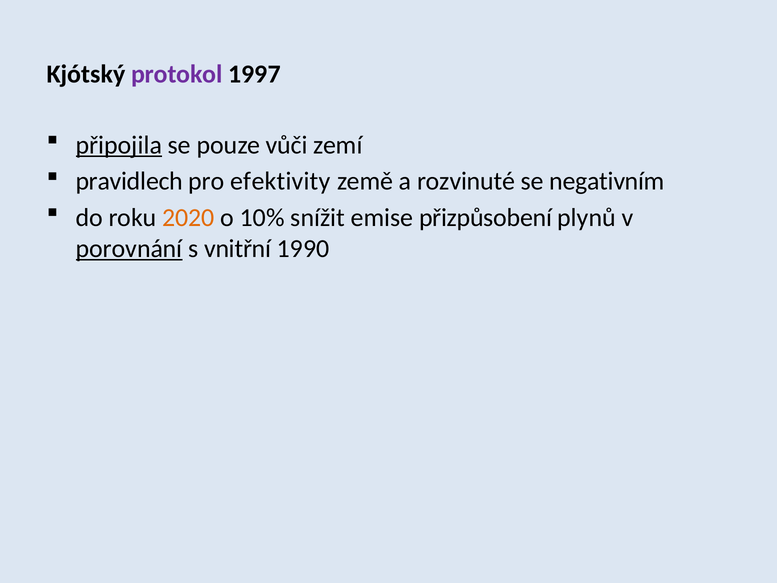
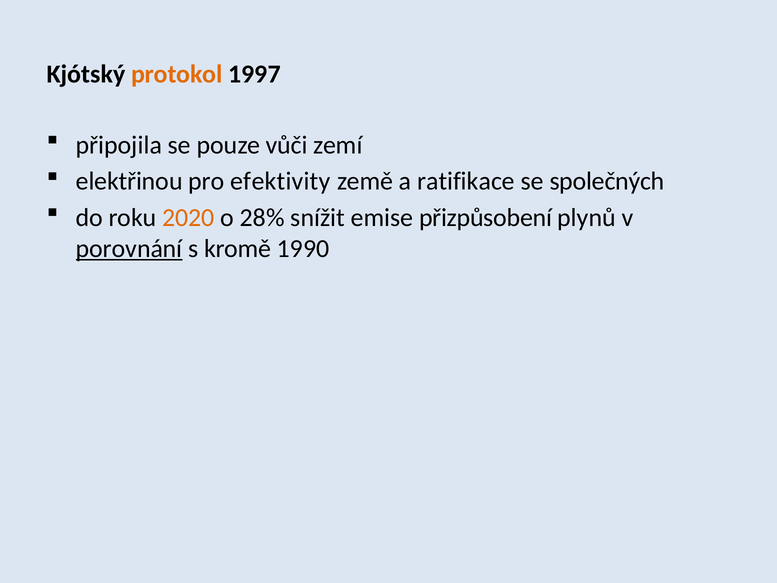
protokol colour: purple -> orange
připojila underline: present -> none
pravidlech: pravidlech -> elektřinou
rozvinuté: rozvinuté -> ratifikace
negativním: negativním -> společných
10%: 10% -> 28%
vnitřní: vnitřní -> kromě
